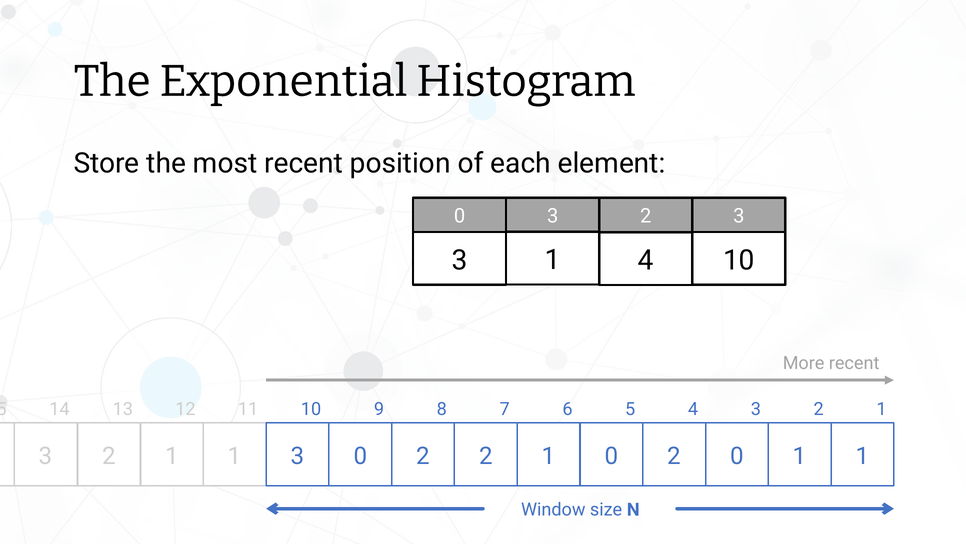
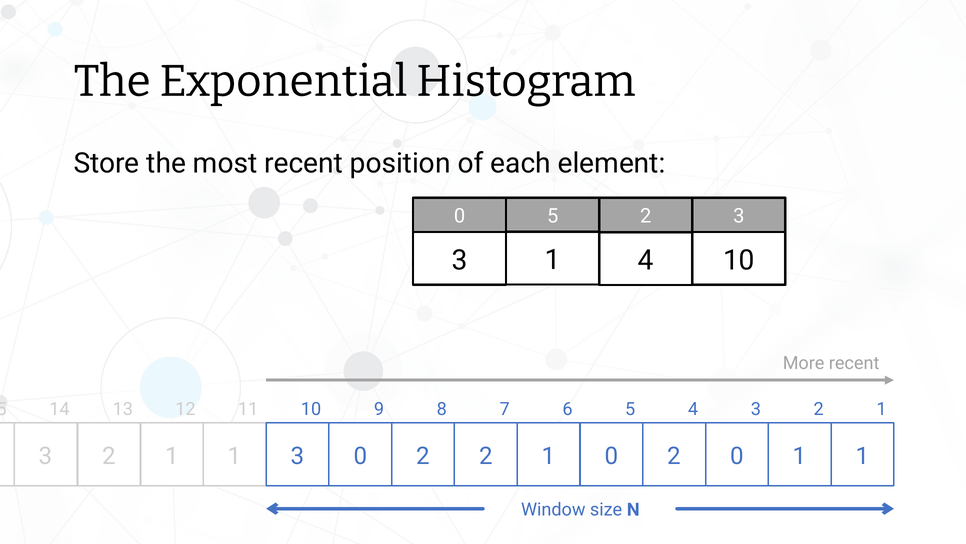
0 3: 3 -> 5
